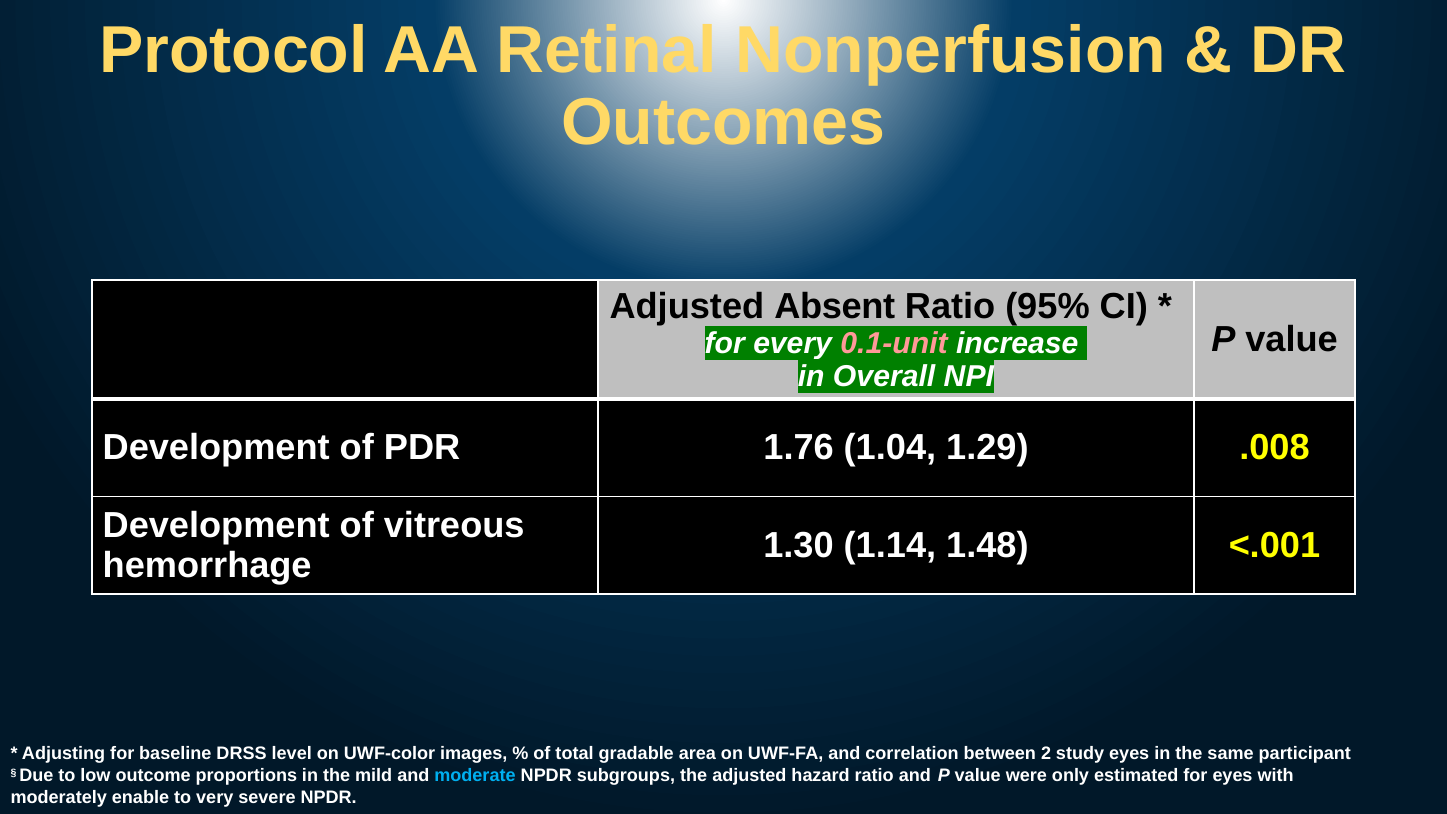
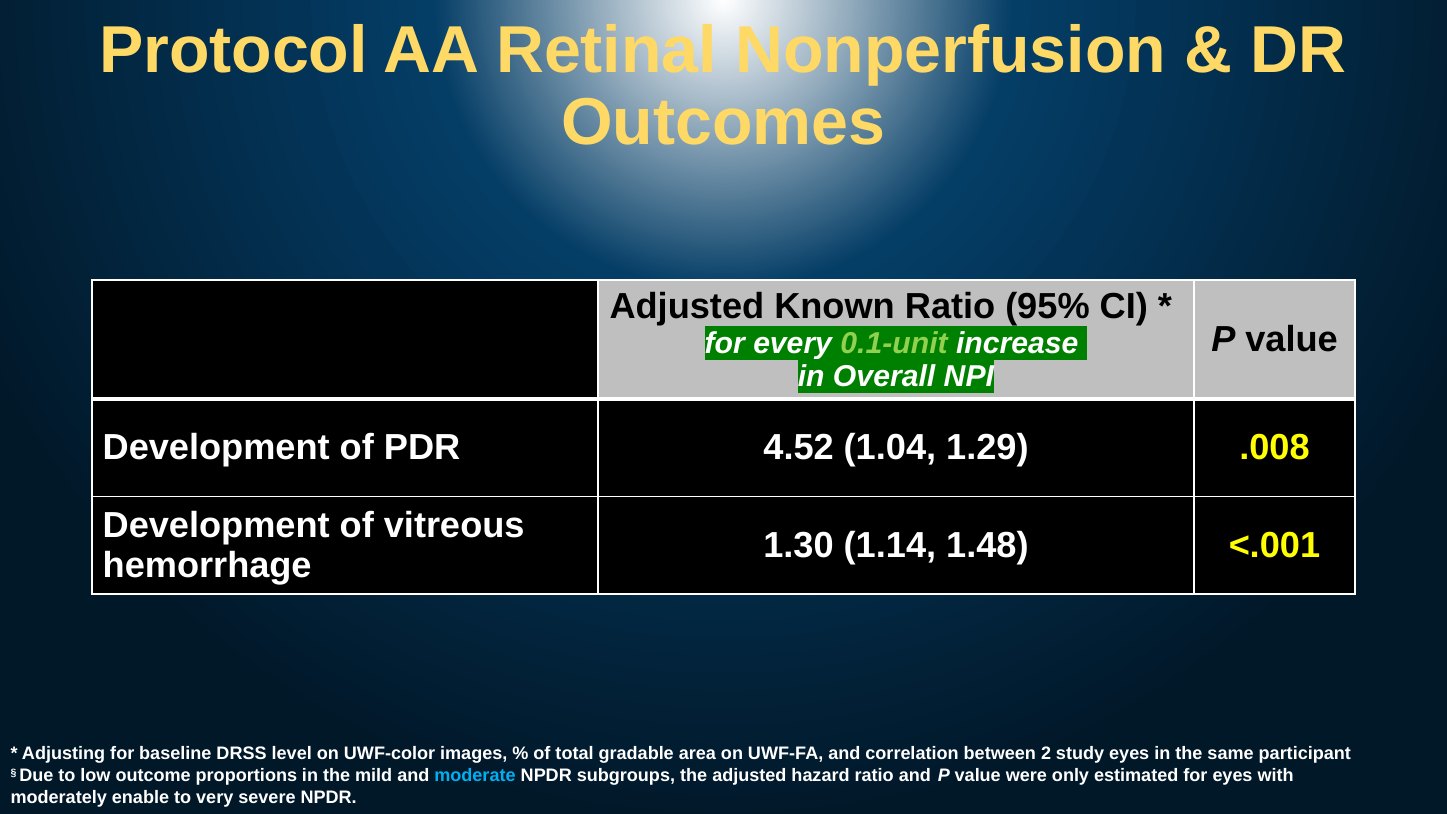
Absent: Absent -> Known
0.1-unit colour: pink -> light green
1.76: 1.76 -> 4.52
